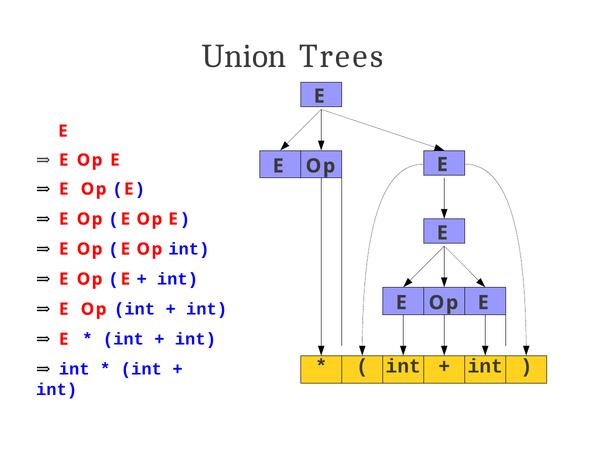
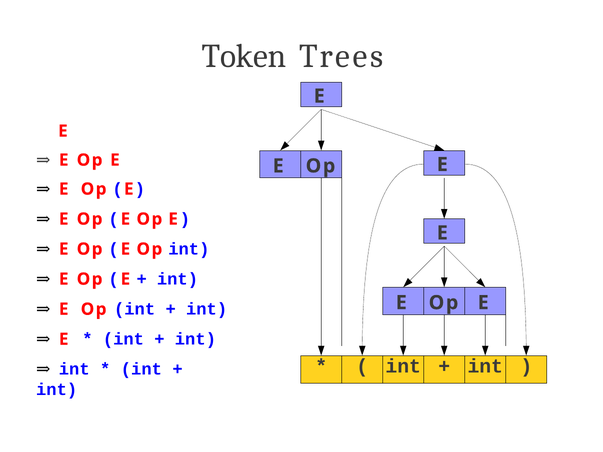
Union: Union -> Token
